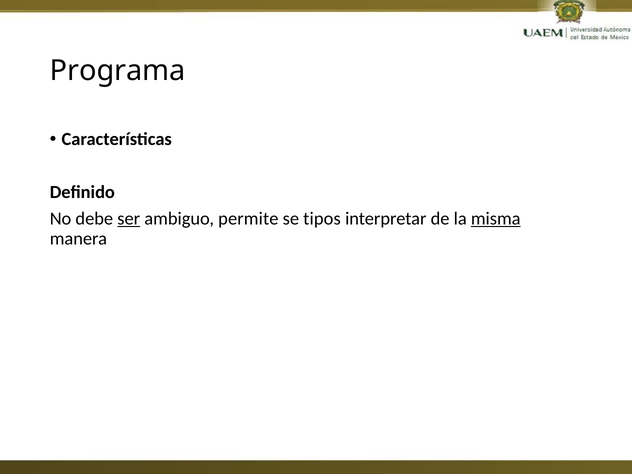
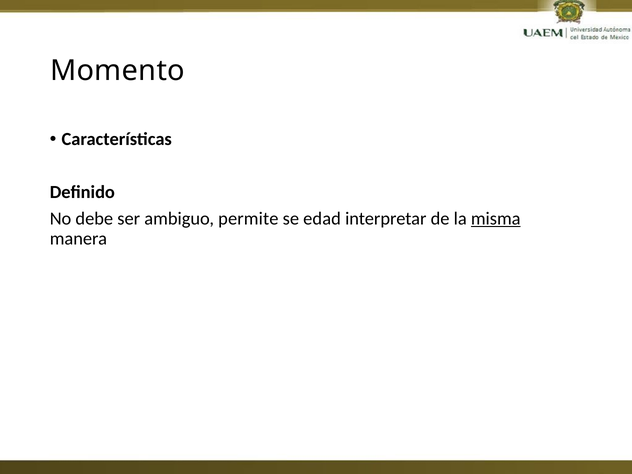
Programa: Programa -> Momento
ser underline: present -> none
tipos: tipos -> edad
